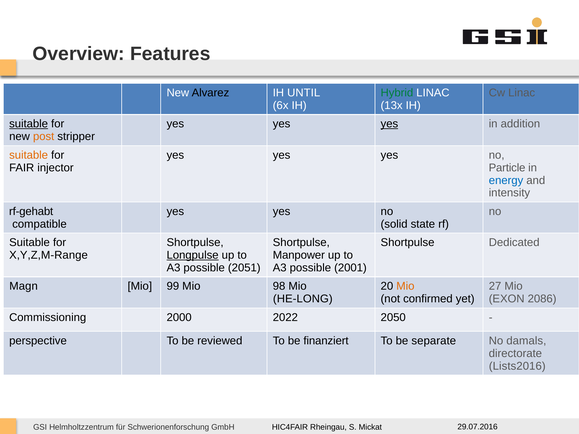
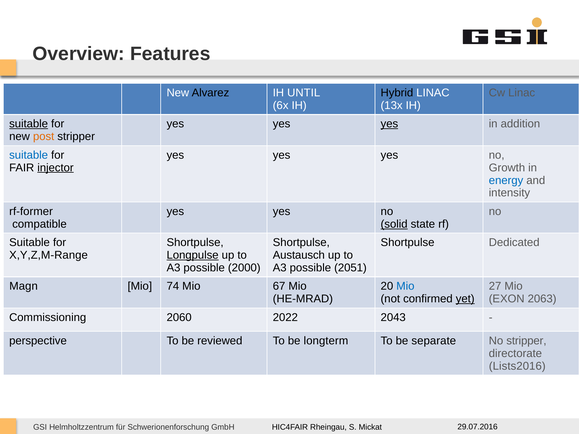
Hybrid colour: green -> black
suitable at (29, 155) colour: orange -> blue
injector underline: none -> present
Particle: Particle -> Growth
rf-gehabt: rf-gehabt -> rf-former
solid underline: none -> present
Manpower: Manpower -> Austausch
2051: 2051 -> 2000
2001: 2001 -> 2051
99: 99 -> 74
98: 98 -> 67
Mio at (405, 286) colour: orange -> blue
HE-LONG: HE-LONG -> HE-MRAD
yet underline: none -> present
2086: 2086 -> 2063
2000: 2000 -> 2060
2050: 2050 -> 2043
finanziert: finanziert -> longterm
No damals: damals -> stripper
